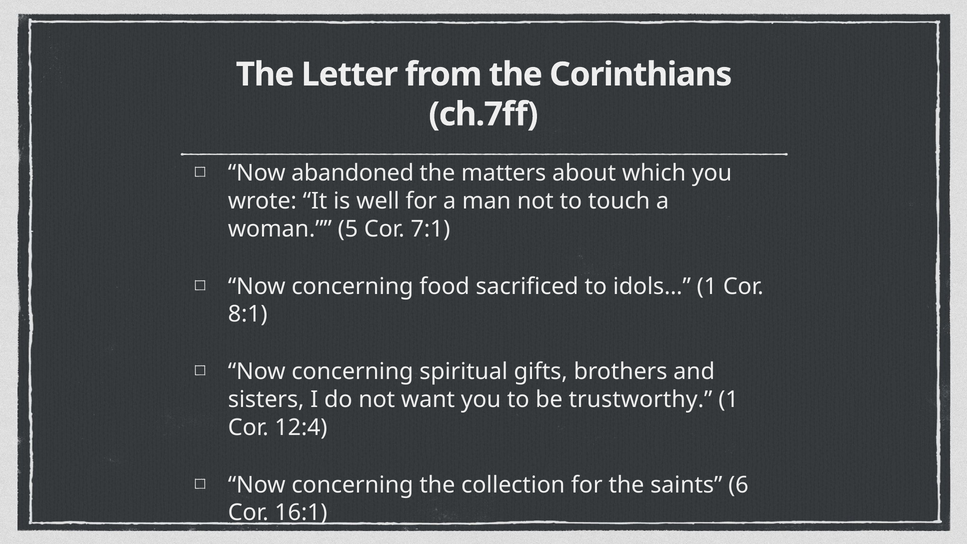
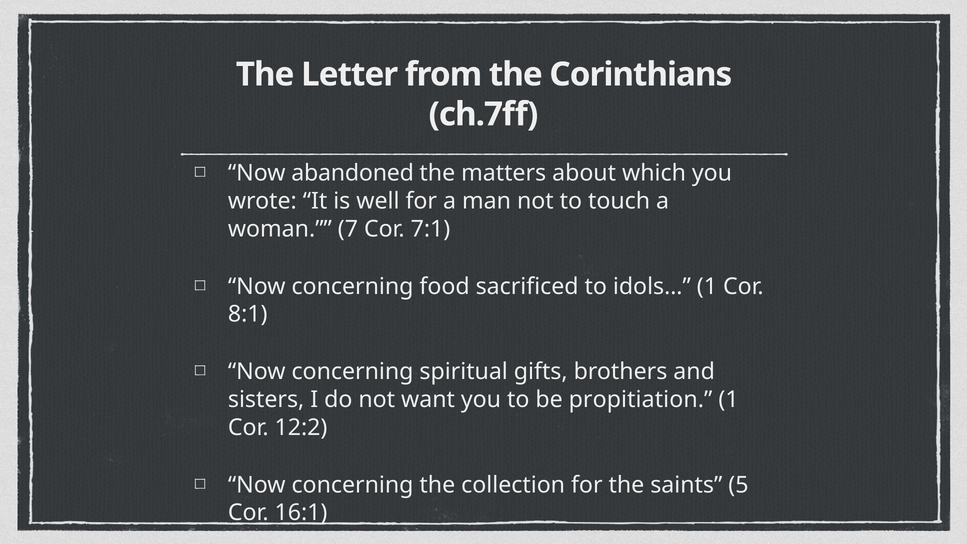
5: 5 -> 7
trustworthy: trustworthy -> propitiation
12:4: 12:4 -> 12:2
6: 6 -> 5
